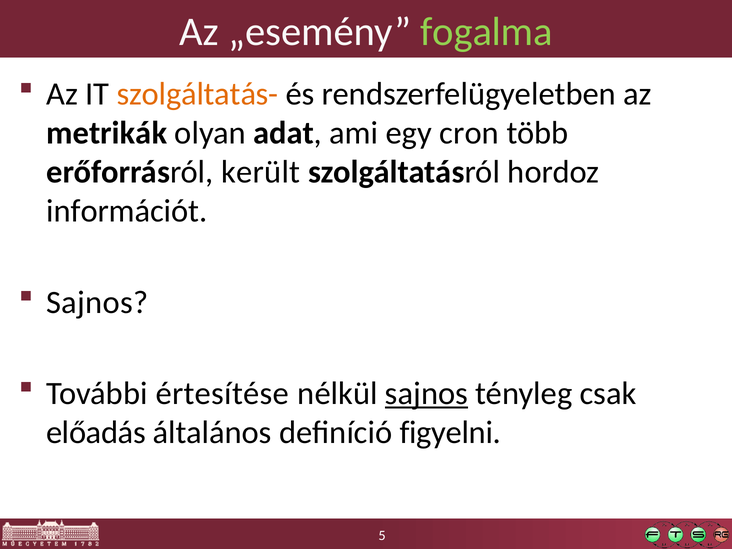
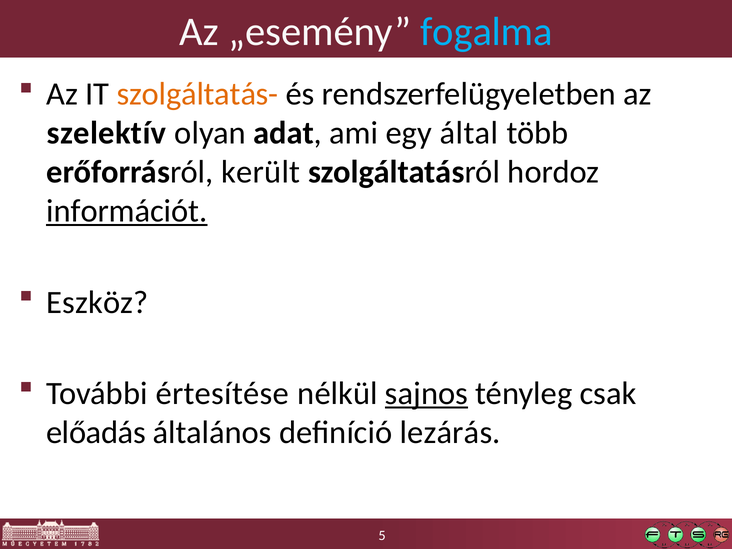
fogalma colour: light green -> light blue
metrikák: metrikák -> szelektív
cron: cron -> által
információt underline: none -> present
Sajnos at (97, 302): Sajnos -> Eszköz
figyelni: figyelni -> lezárás
